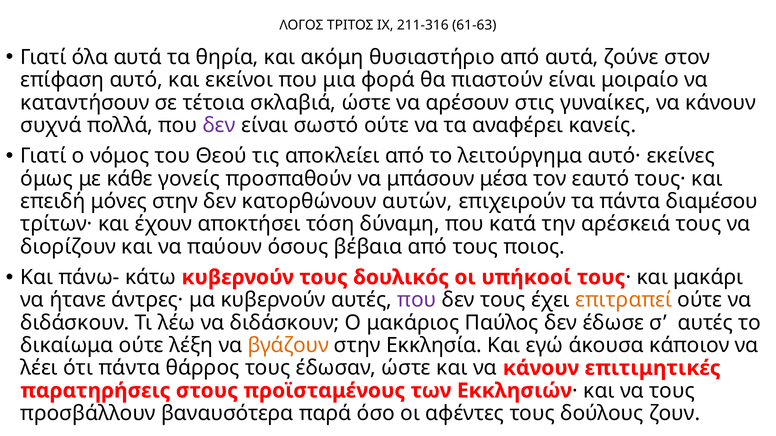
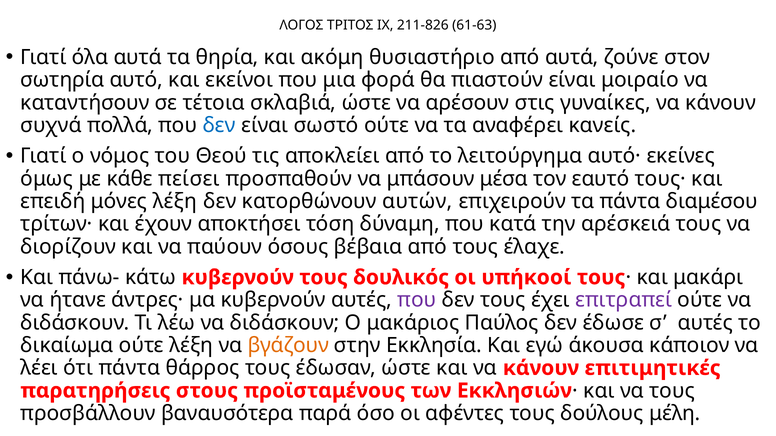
211-316: 211-316 -> 211-826
επίφαση: επίφαση -> σωτηρία
δεν at (219, 125) colour: purple -> blue
γονείς: γονείς -> πείσει
μόνες στην: στην -> λέξη
ποιος: ποιος -> έλαχε
επιτραπεί colour: orange -> purple
ζουν: ζουν -> μέλη
